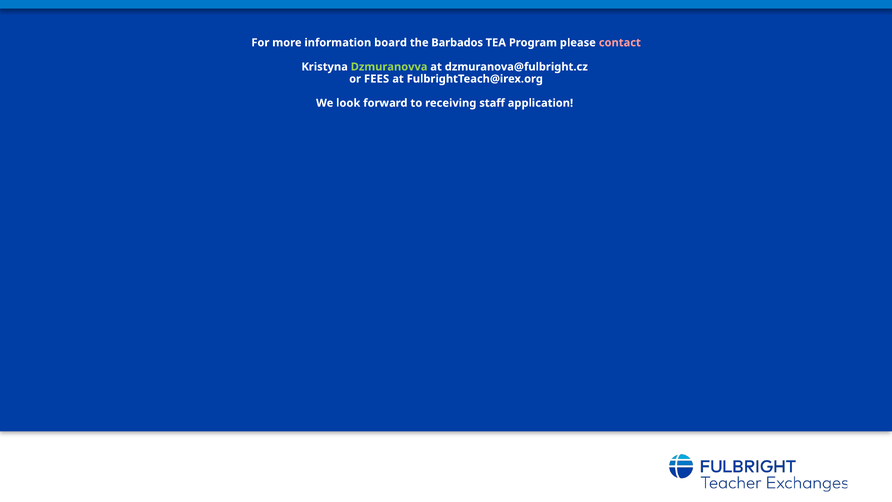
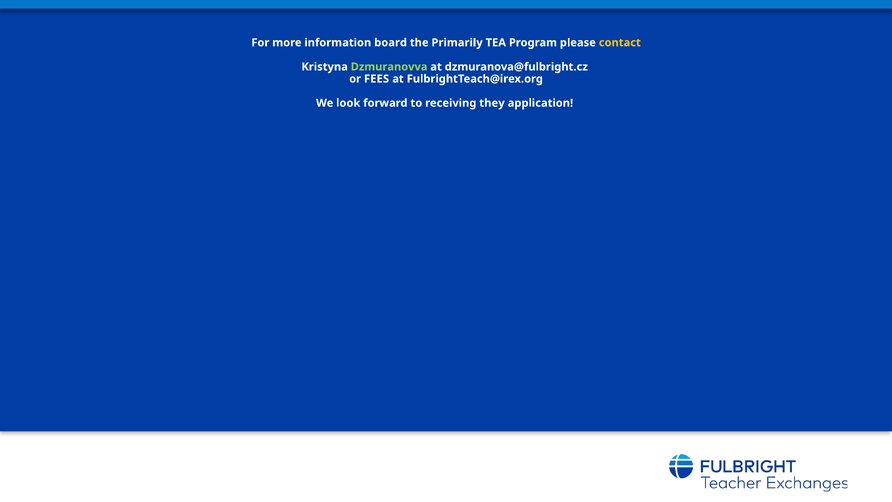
Barbados: Barbados -> Primarily
contact colour: pink -> yellow
staff: staff -> they
